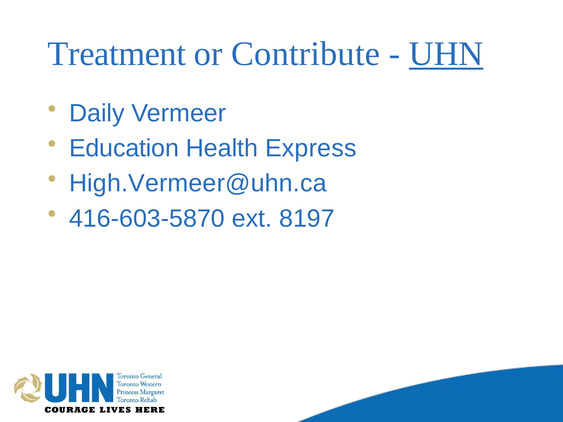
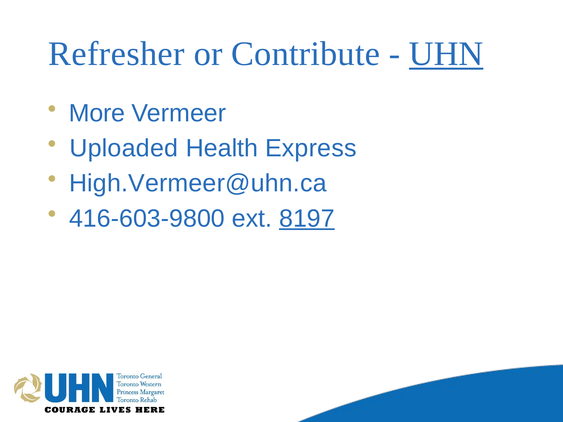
Treatment: Treatment -> Refresher
Daily: Daily -> More
Education: Education -> Uploaded
416-603-5870: 416-603-5870 -> 416-603-9800
8197 underline: none -> present
